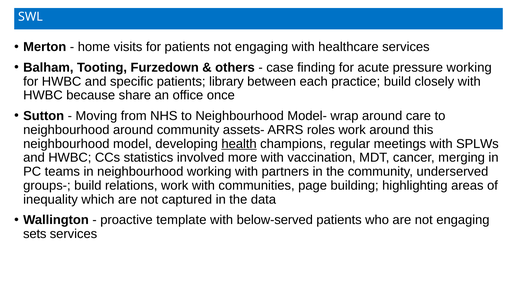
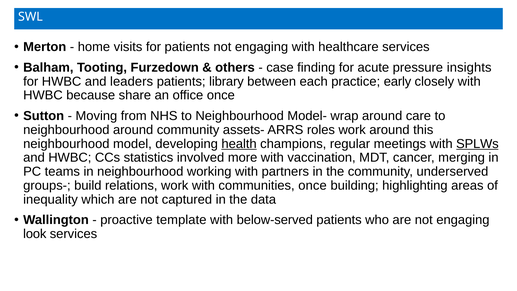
pressure working: working -> insights
specific: specific -> leaders
build at (397, 81): build -> early
SPLWs underline: none -> present
communities page: page -> once
sets: sets -> look
